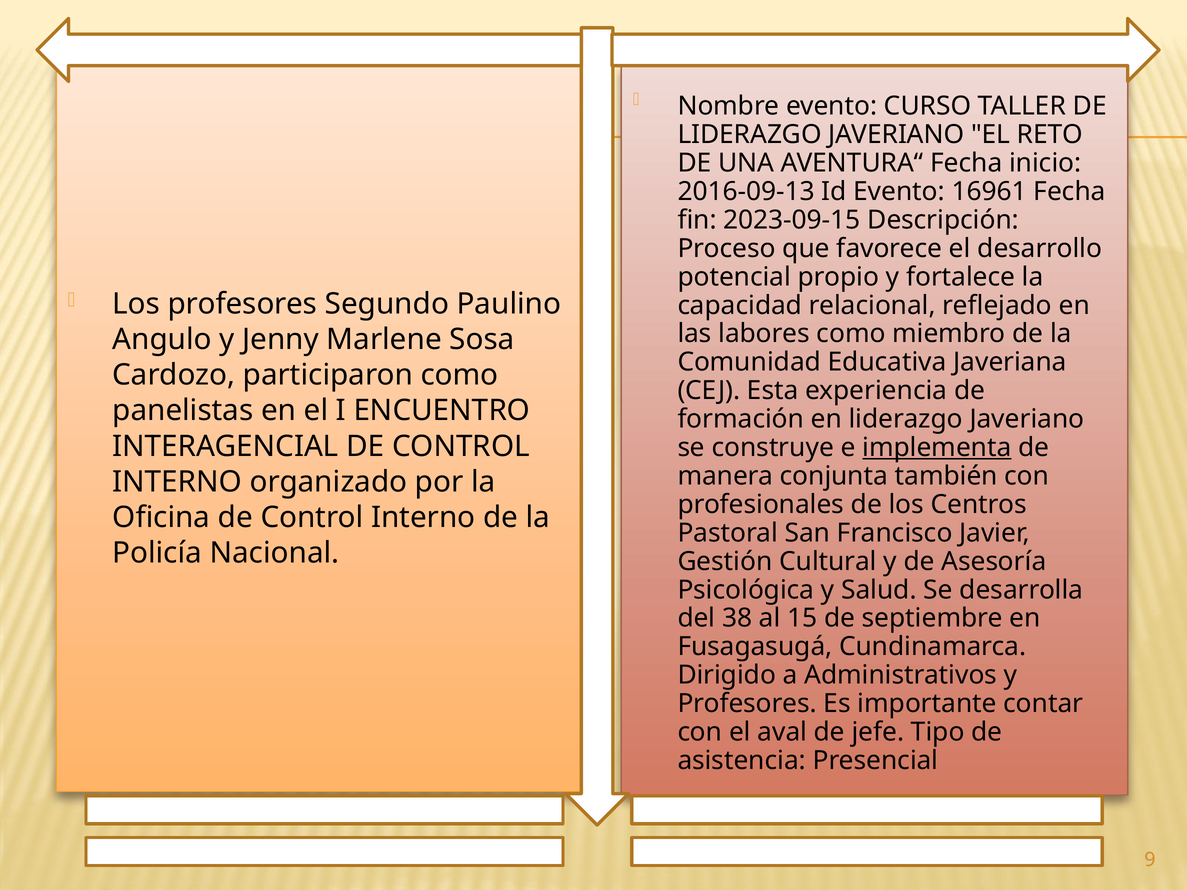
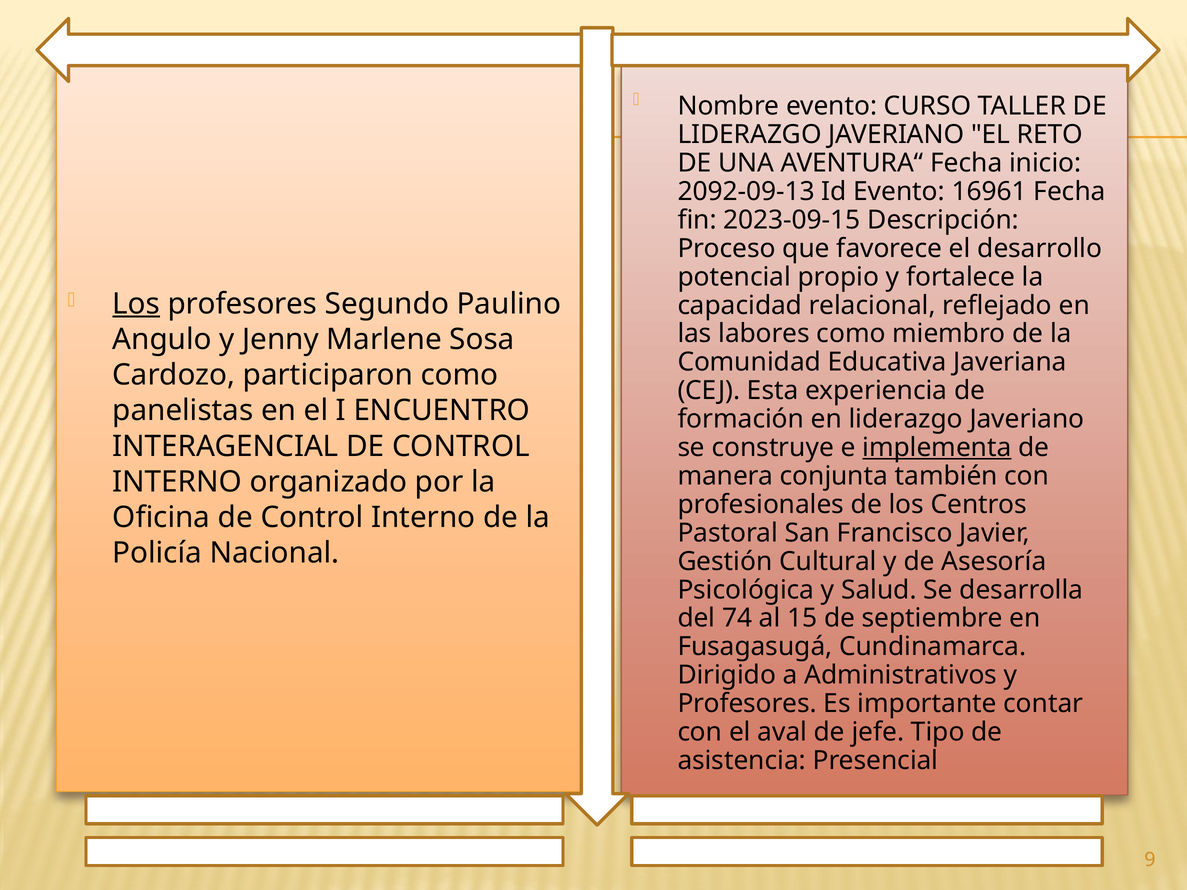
2016-09-13: 2016-09-13 -> 2092-09-13
Los at (136, 304) underline: none -> present
38: 38 -> 74
